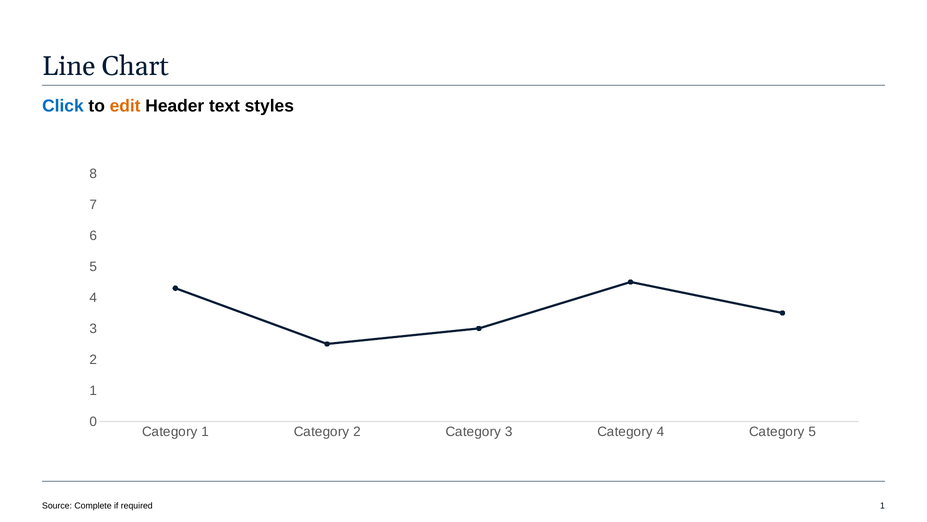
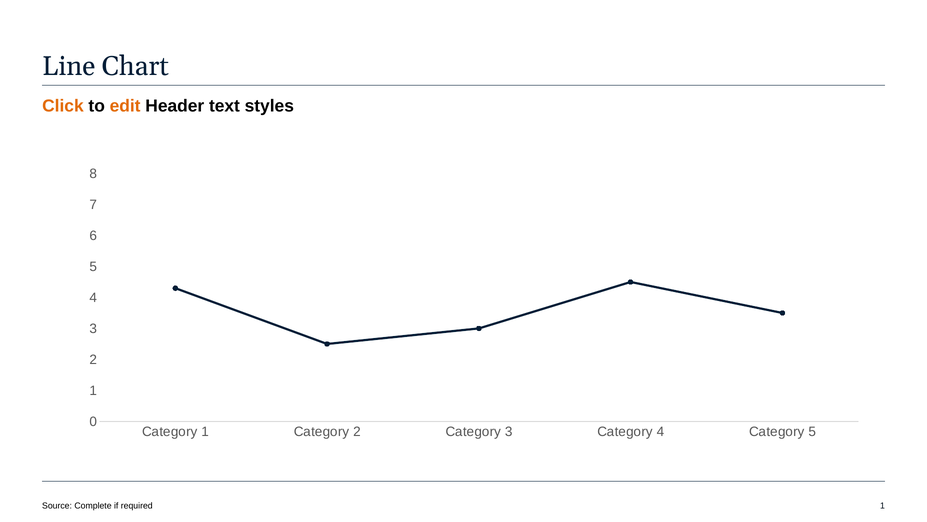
Click colour: blue -> orange
